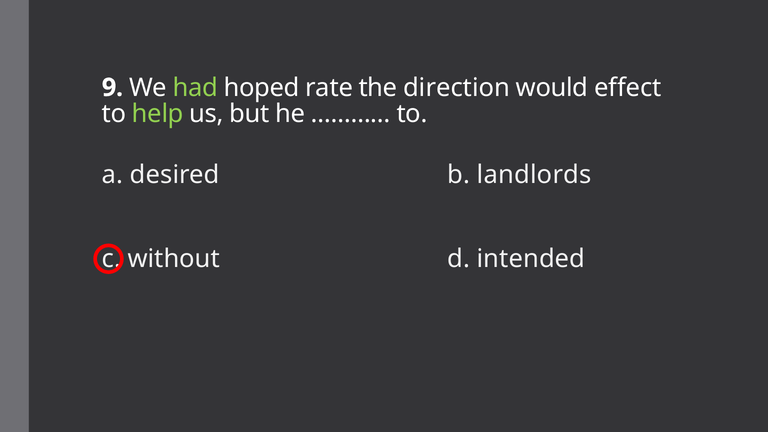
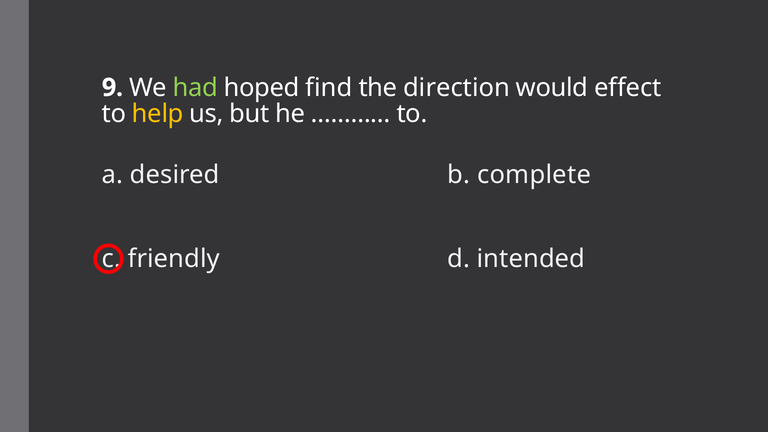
rate: rate -> find
help colour: light green -> yellow
landlords: landlords -> complete
without: without -> friendly
